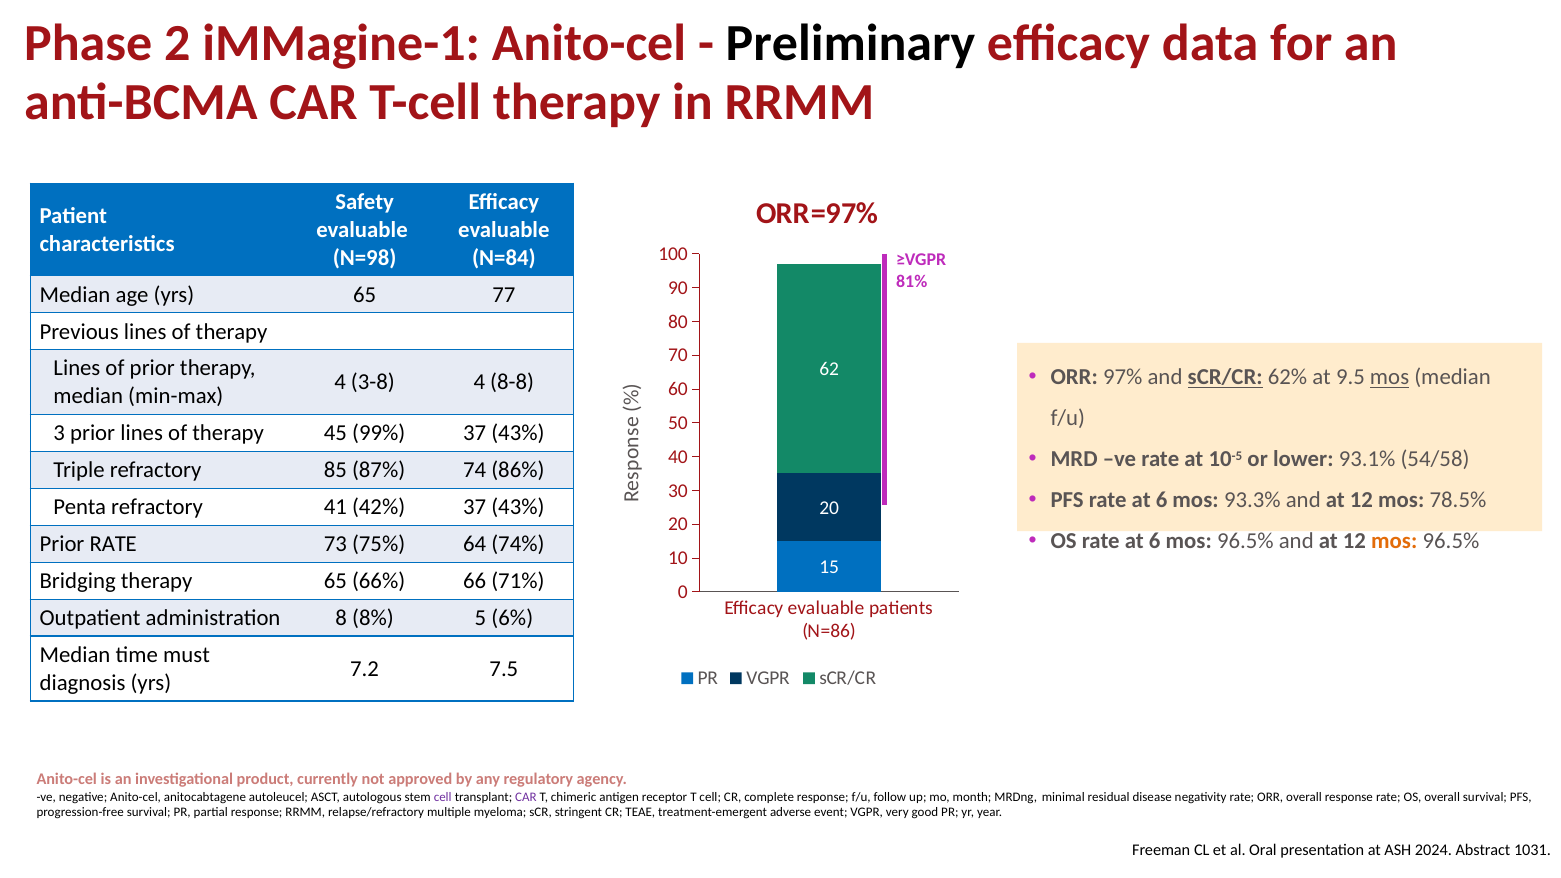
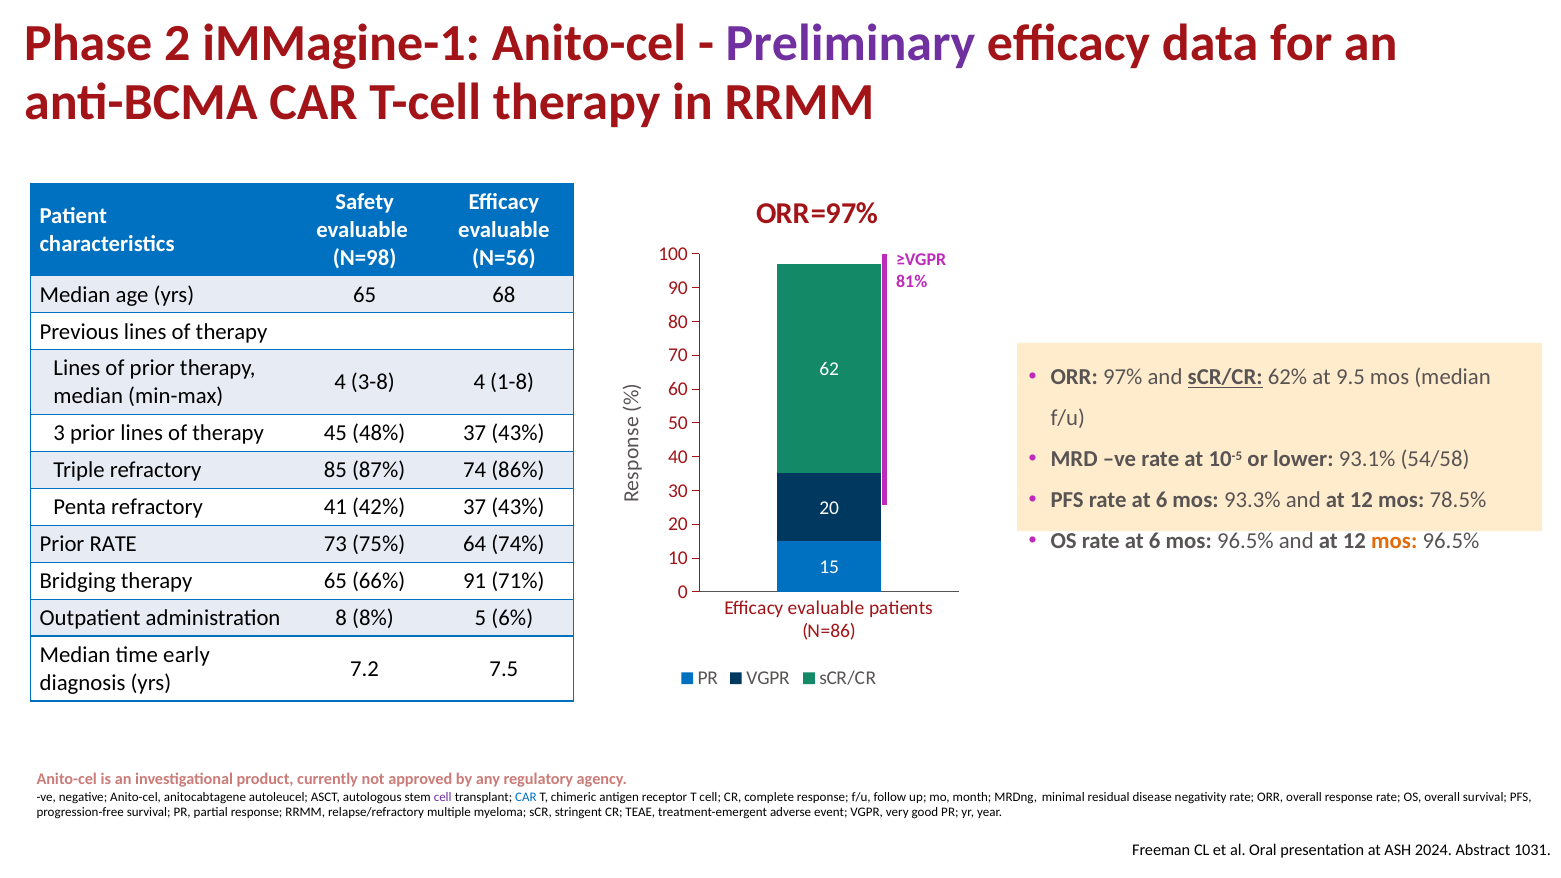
Preliminary colour: black -> purple
N=84: N=84 -> N=56
77: 77 -> 68
mos at (1390, 377) underline: present -> none
8-8: 8-8 -> 1-8
99%: 99% -> 48%
66: 66 -> 91
must: must -> early
CAR at (526, 797) colour: purple -> blue
